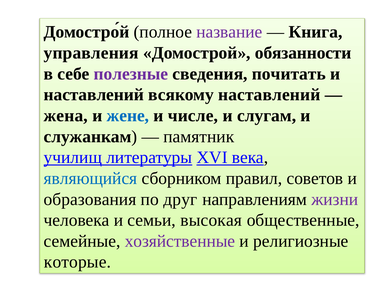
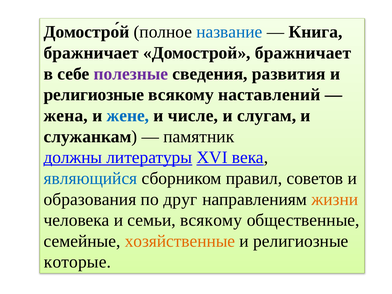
название colour: purple -> blue
управления at (91, 53): управления -> бражничает
Домострой обязанности: обязанности -> бражничает
почитать: почитать -> развития
наставлений at (94, 95): наставлений -> религиозные
училищ: училищ -> должны
жизни colour: purple -> orange
семьи высокая: высокая -> всякому
хозяйственные colour: purple -> orange
